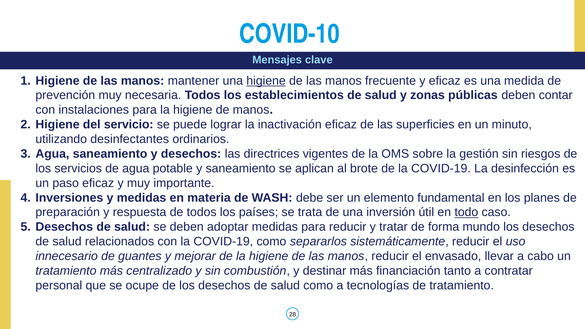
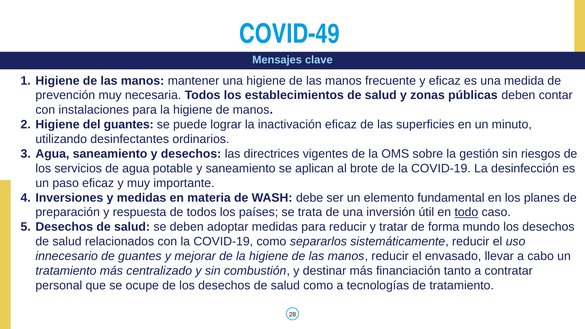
COVID-10: COVID-10 -> COVID-49
higiene at (266, 81) underline: present -> none
del servicio: servicio -> guantes
